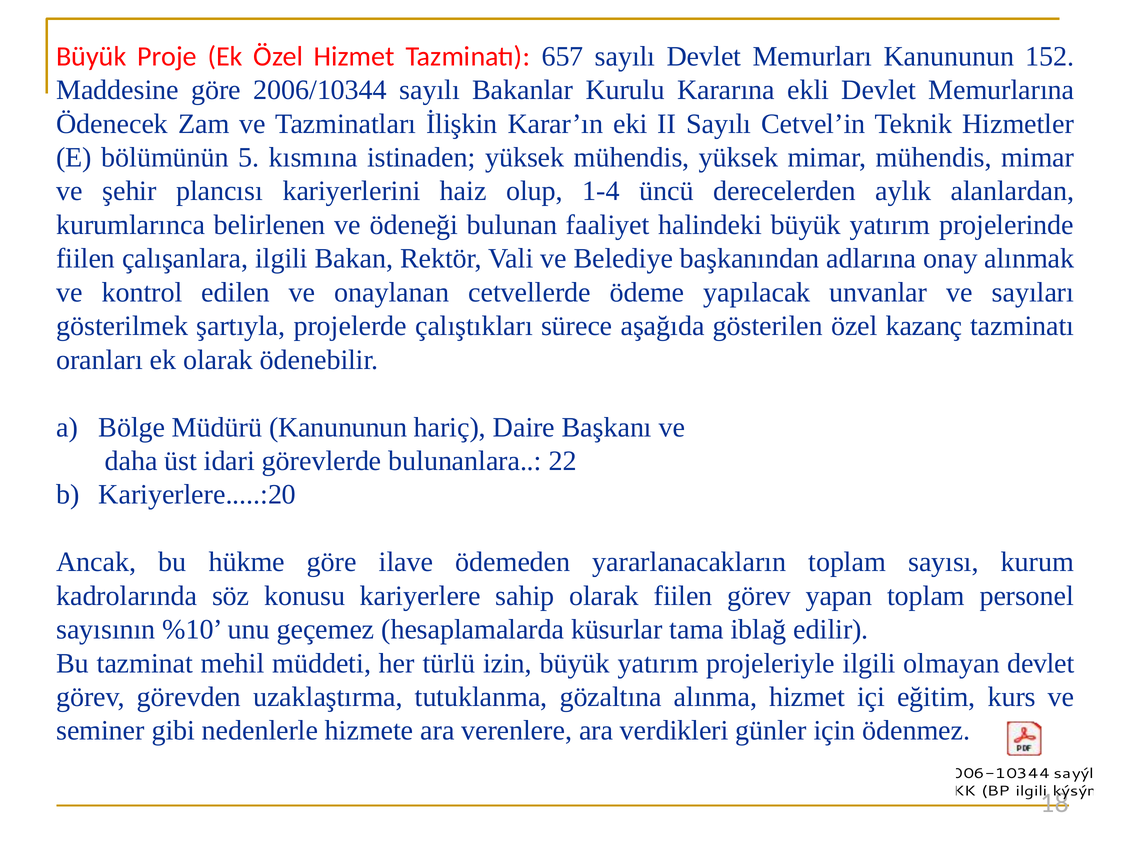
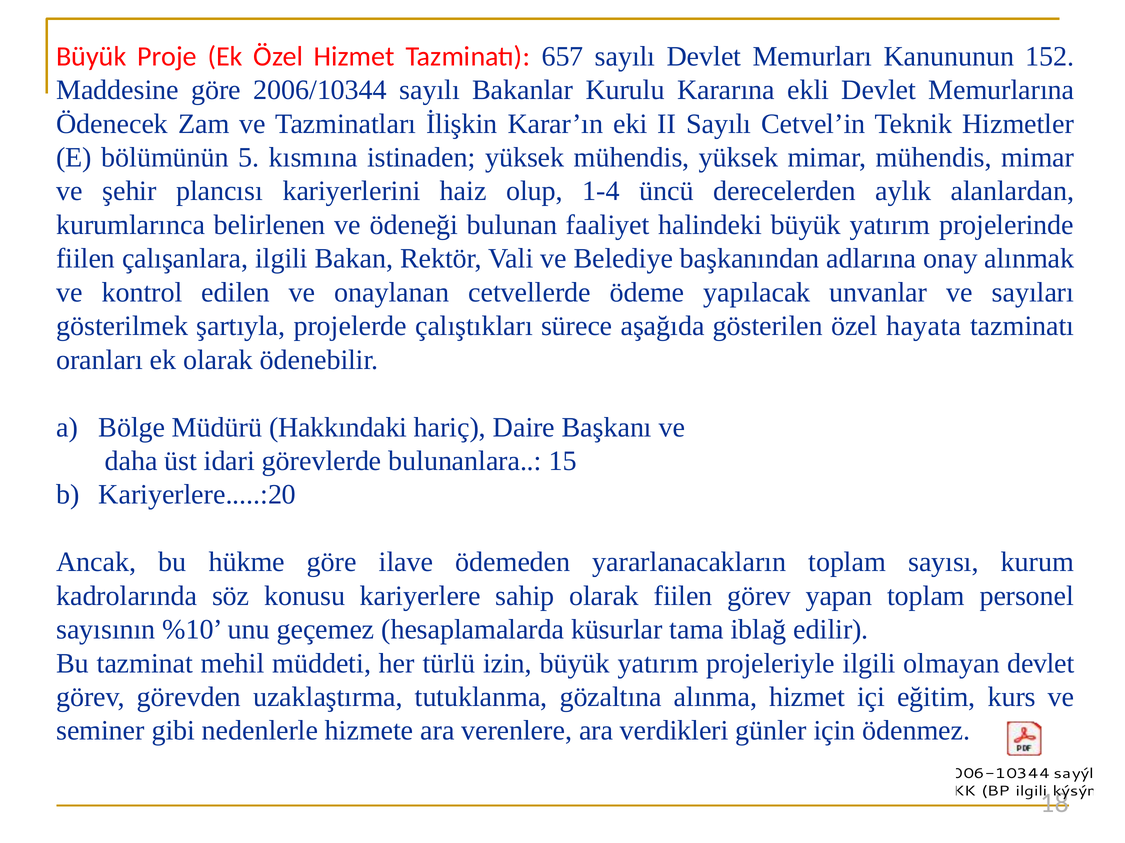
kazanç: kazanç -> hayata
Müdürü Kanununun: Kanununun -> Hakkındaki
22: 22 -> 15
